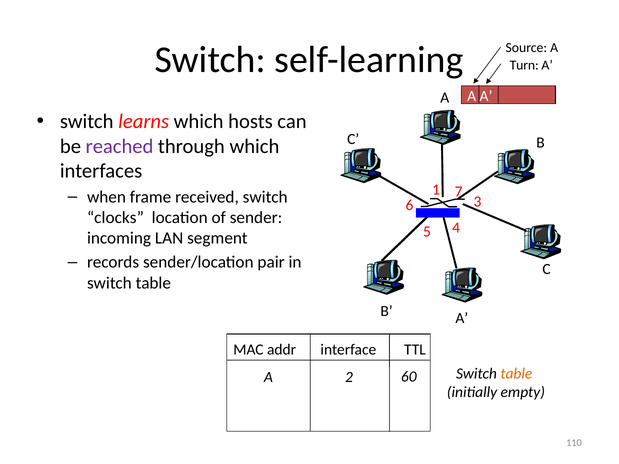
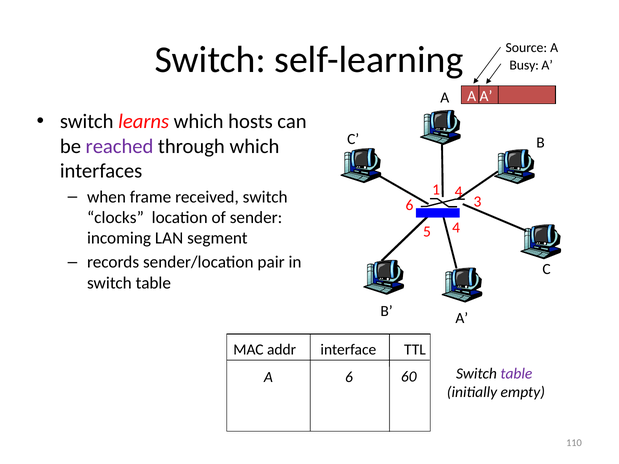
Turn: Turn -> Busy
1 7: 7 -> 4
table at (516, 374) colour: orange -> purple
A 2: 2 -> 6
